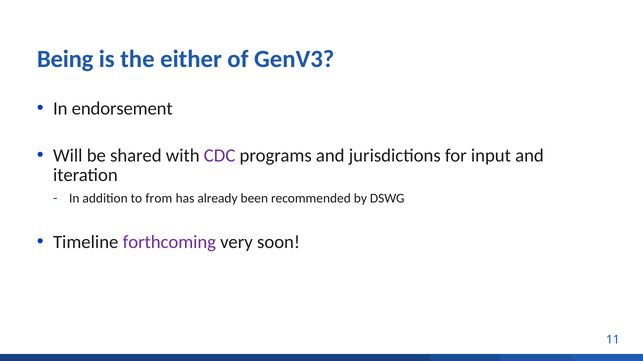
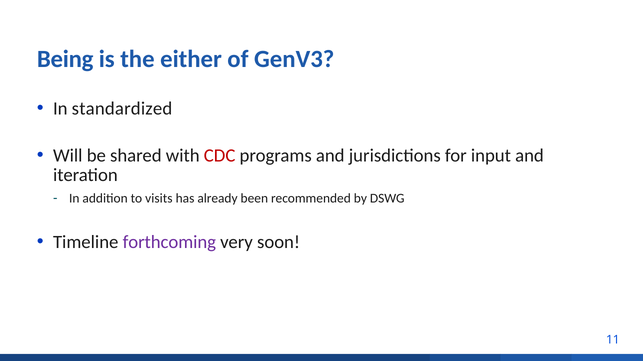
endorsement: endorsement -> standardized
CDC colour: purple -> red
from: from -> visits
